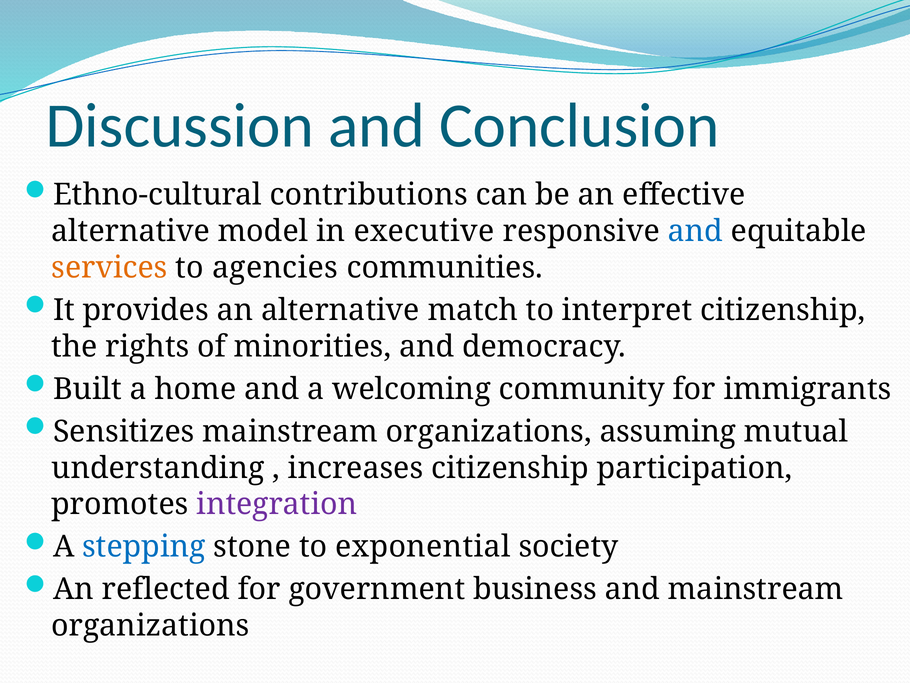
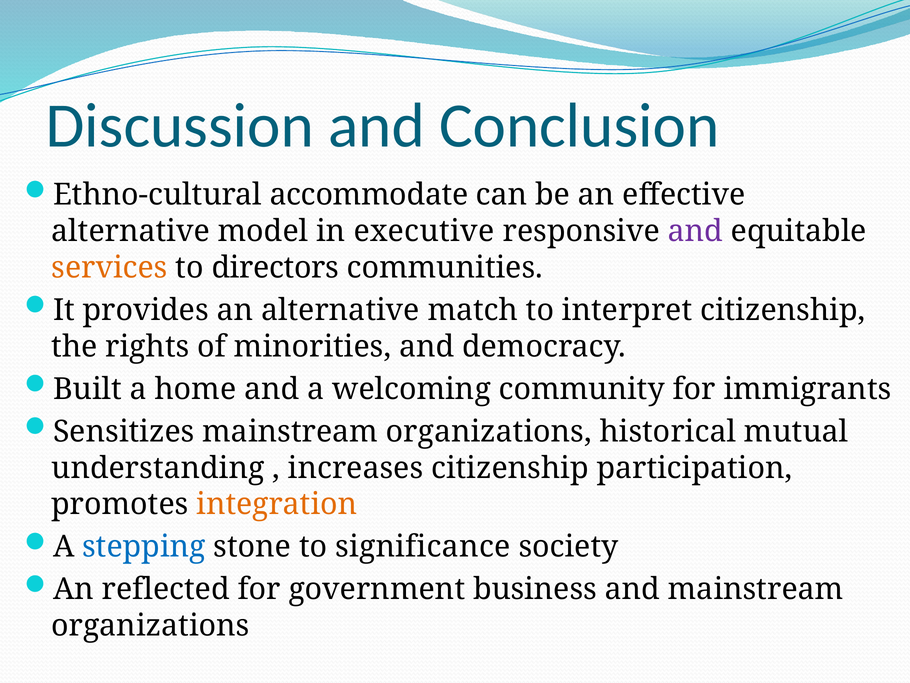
contributions: contributions -> accommodate
and at (695, 231) colour: blue -> purple
agencies: agencies -> directors
assuming: assuming -> historical
integration colour: purple -> orange
exponential: exponential -> significance
